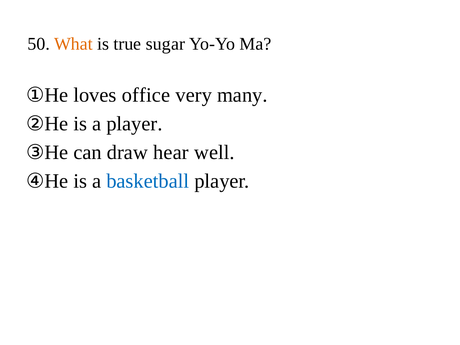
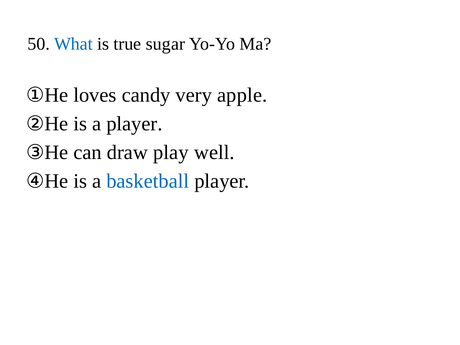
What colour: orange -> blue
office: office -> candy
many: many -> apple
hear: hear -> play
